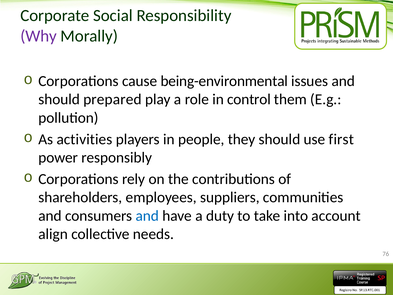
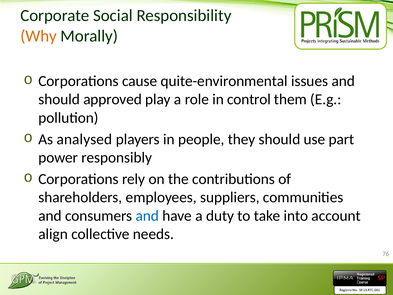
Why colour: purple -> orange
being-environmental: being-environmental -> quite-environmental
prepared: prepared -> approved
activities: activities -> analysed
first: first -> part
